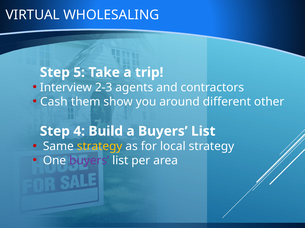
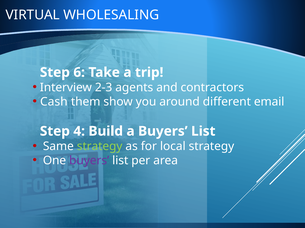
5: 5 -> 6
other: other -> email
strategy at (100, 147) colour: yellow -> light green
